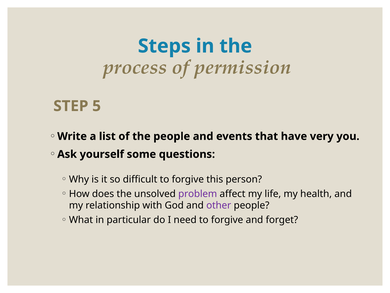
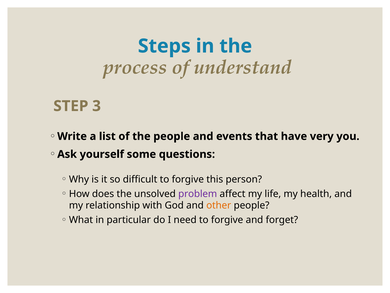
permission: permission -> understand
5: 5 -> 3
other colour: purple -> orange
